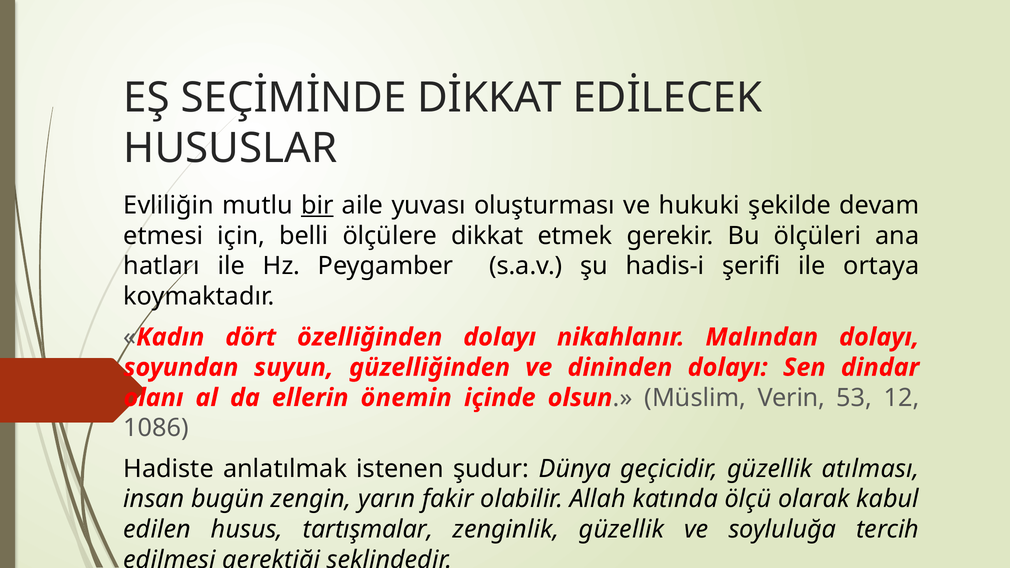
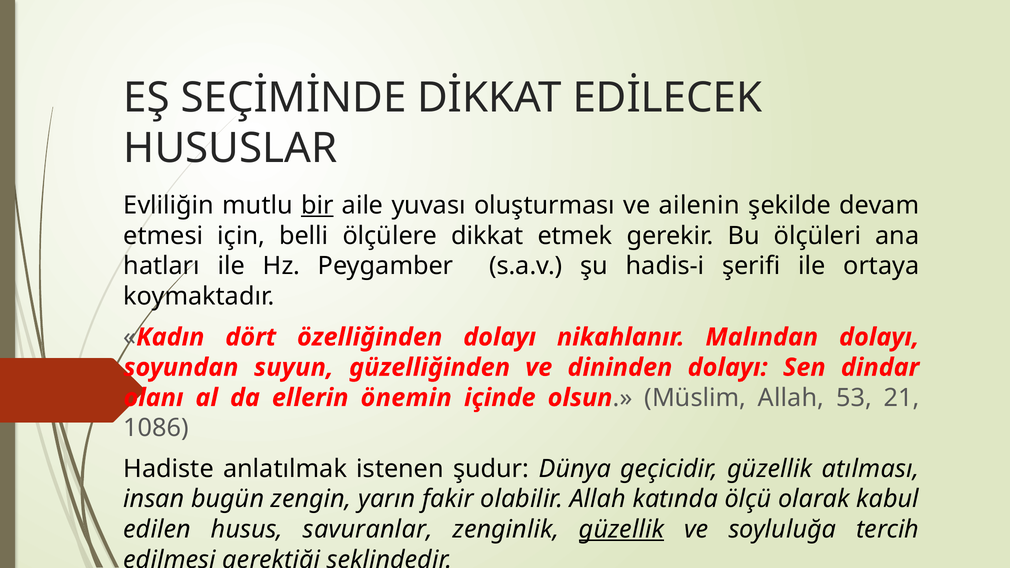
hukuki: hukuki -> ailenin
Müslim Verin: Verin -> Allah
12: 12 -> 21
tartışmalar: tartışmalar -> savuranlar
güzellik at (622, 530) underline: none -> present
